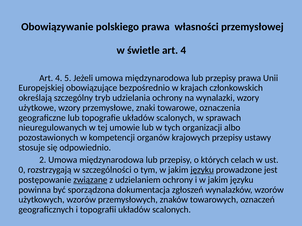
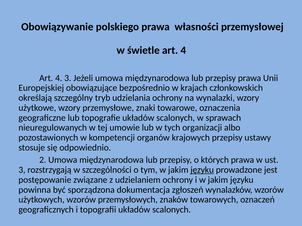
4 5: 5 -> 3
których celach: celach -> prawa
0 at (22, 170): 0 -> 3
związane underline: present -> none
